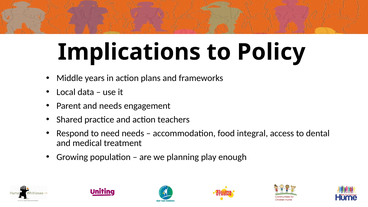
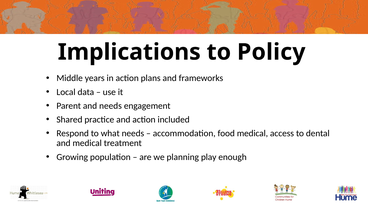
teachers: teachers -> included
need: need -> what
food integral: integral -> medical
